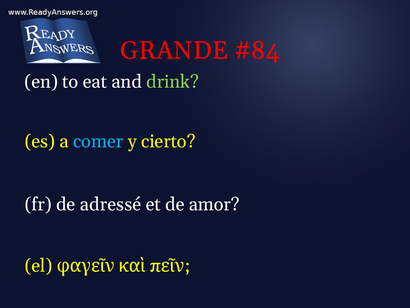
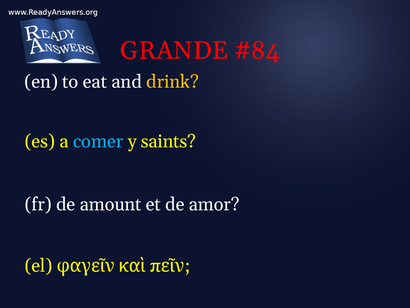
drink colour: light green -> yellow
cierto: cierto -> saints
adressé: adressé -> amount
